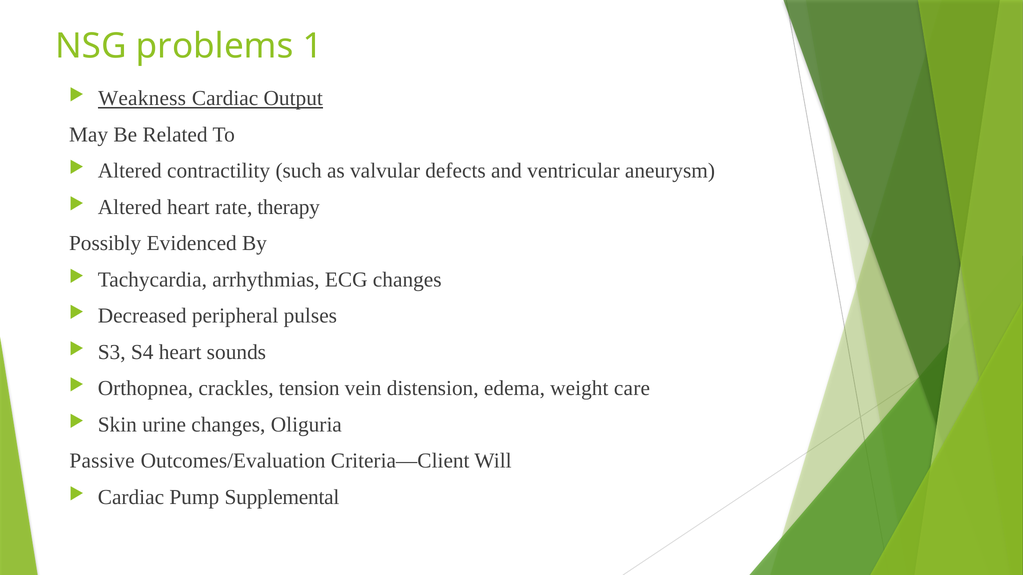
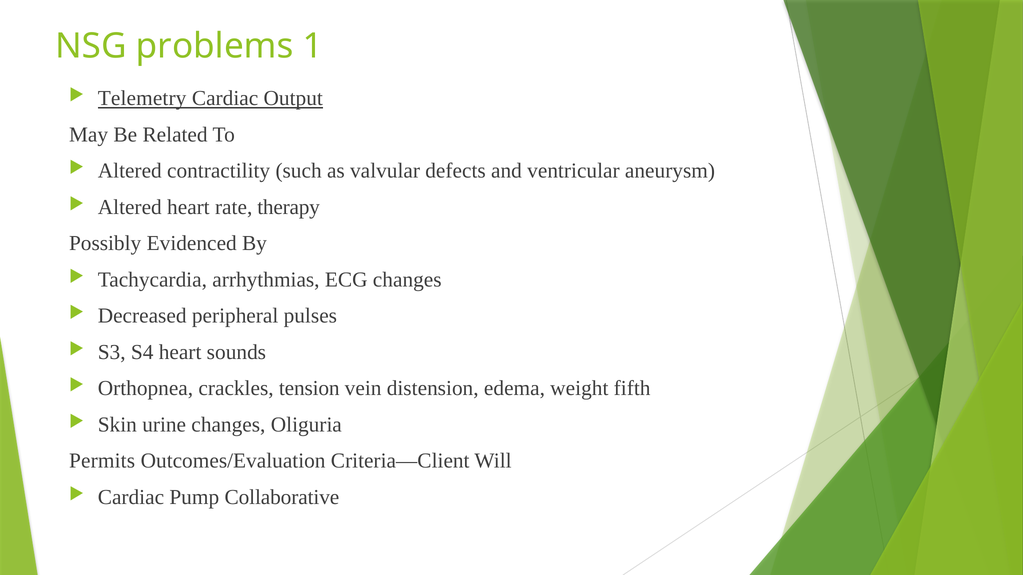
Weakness: Weakness -> Telemetry
care: care -> fifth
Passive: Passive -> Permits
Supplemental: Supplemental -> Collaborative
